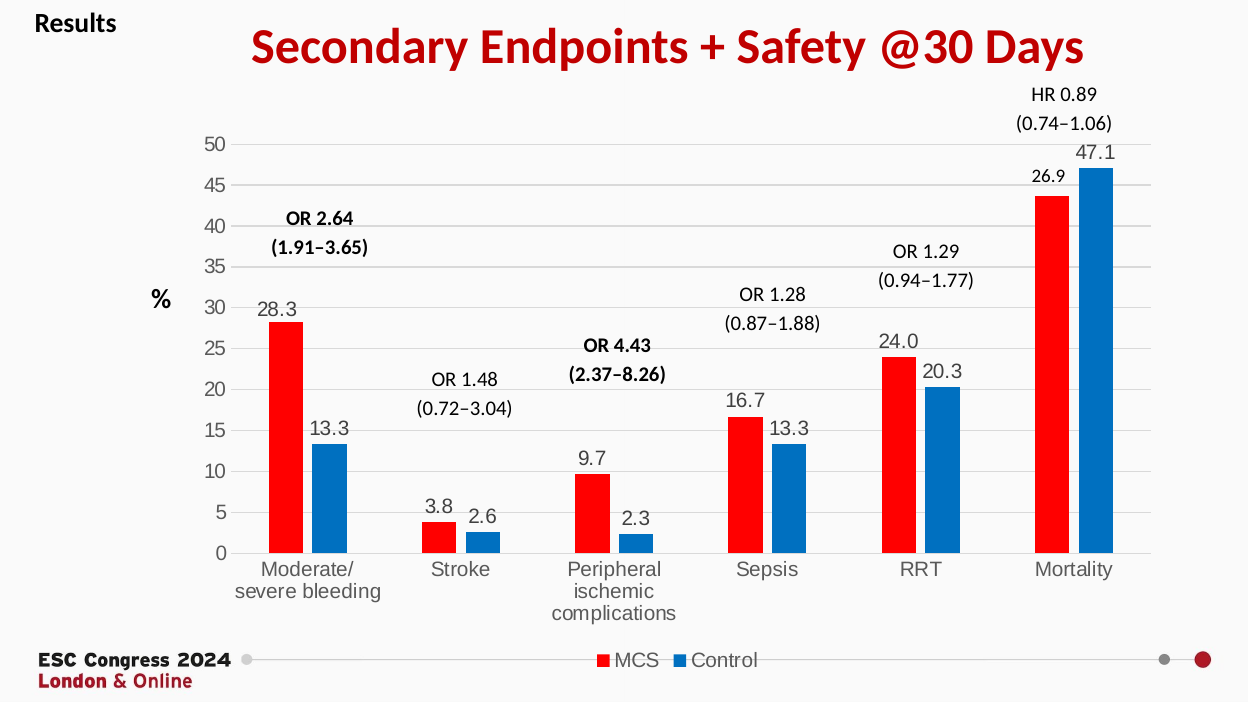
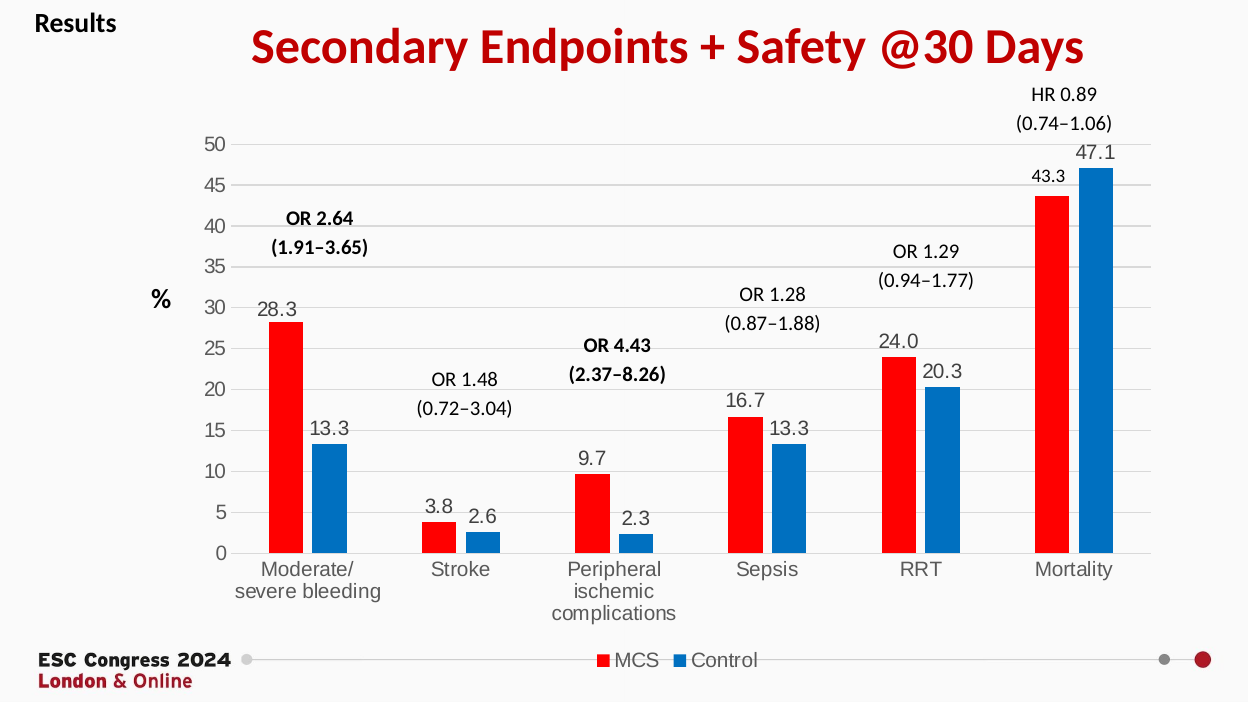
26.9: 26.9 -> 43.3
